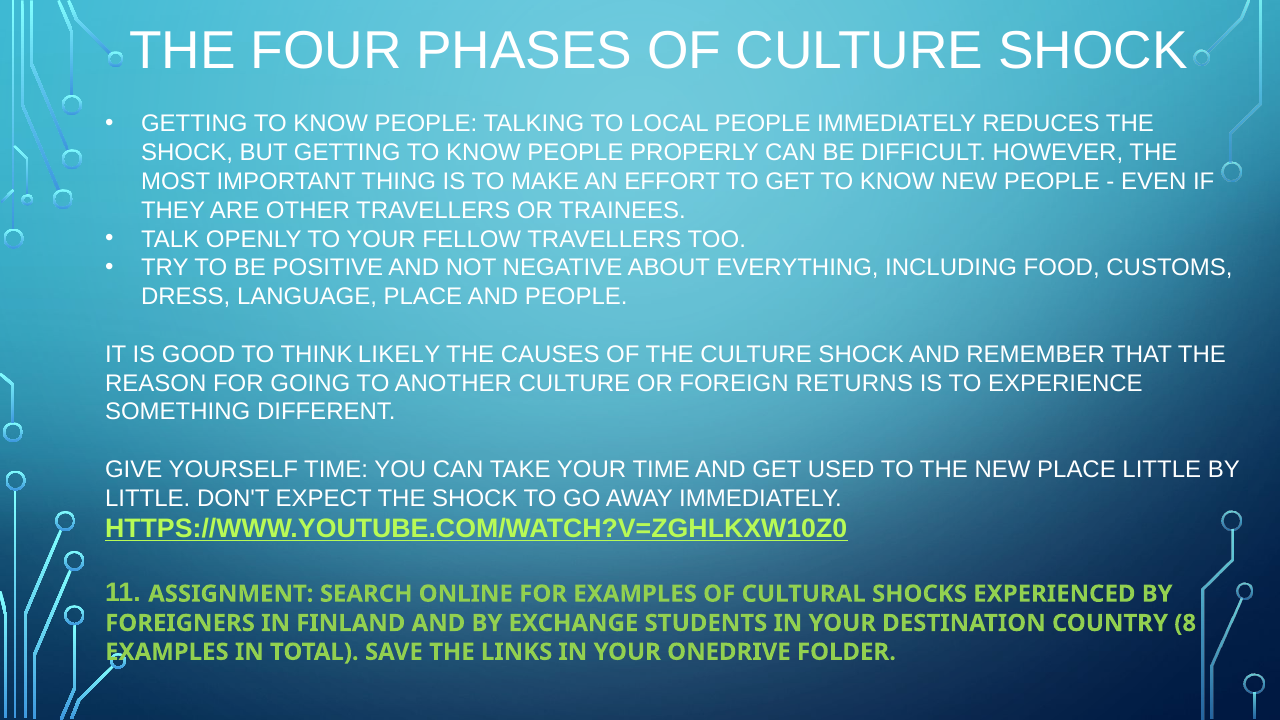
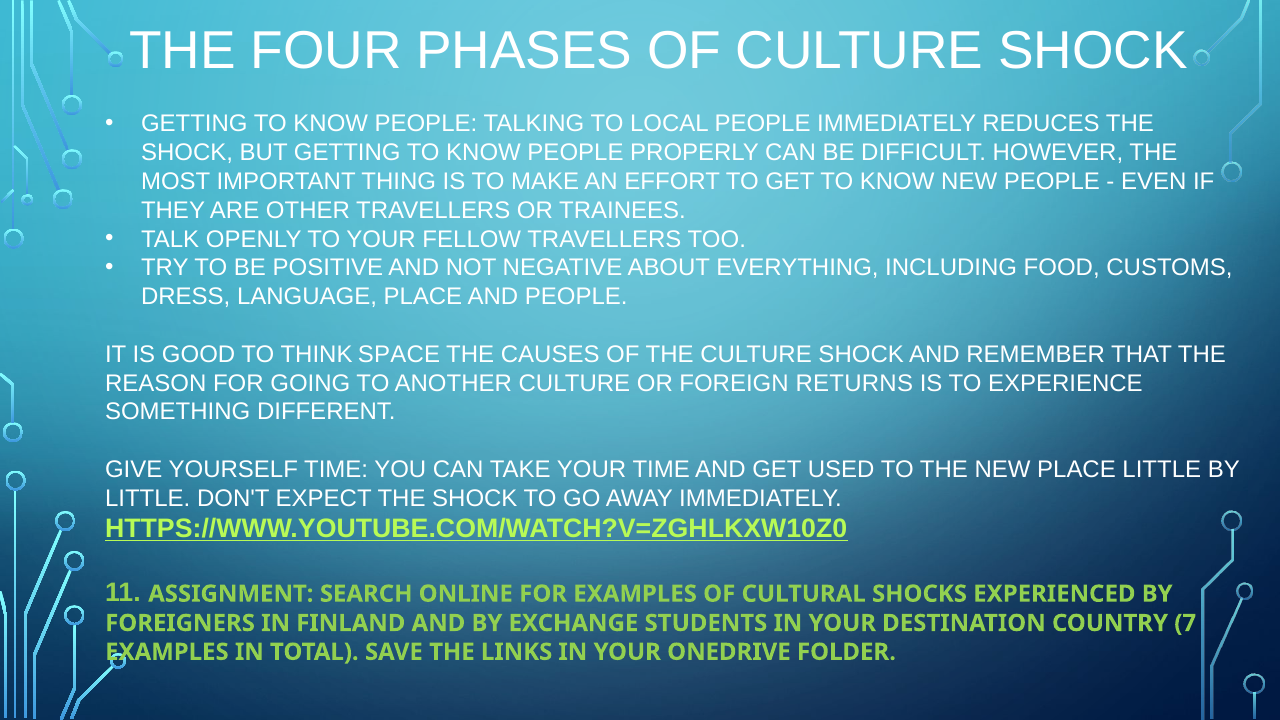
LIKELY: LIKELY -> SPACE
8: 8 -> 7
